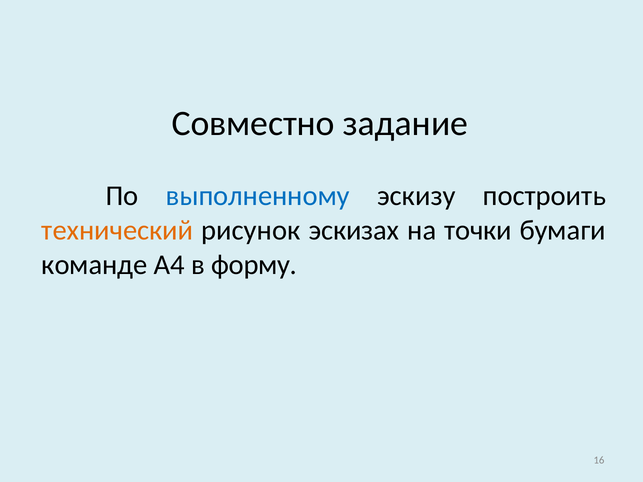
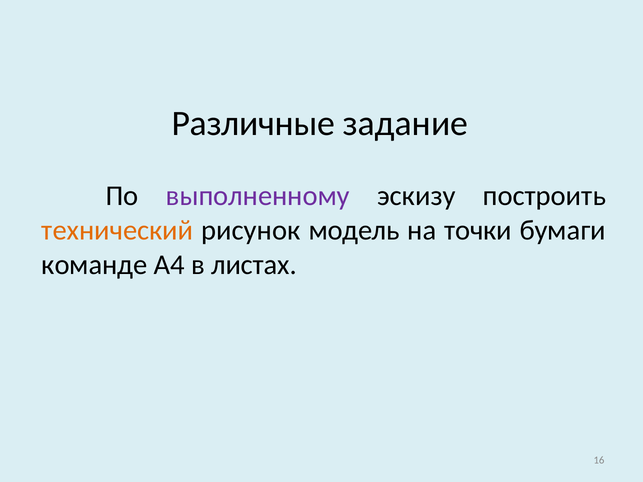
Совместно: Совместно -> Различные
выполненному colour: blue -> purple
эскизах: эскизах -> модель
форму: форму -> листах
